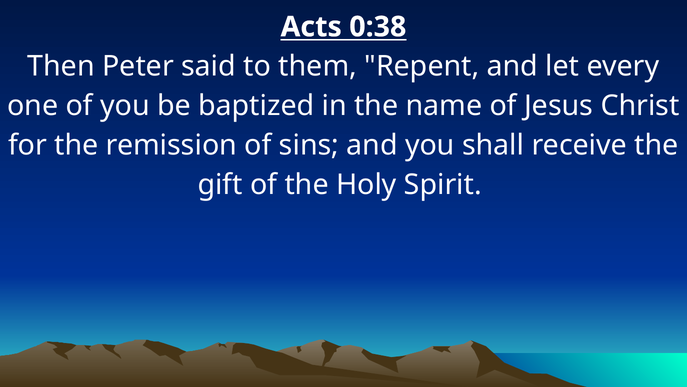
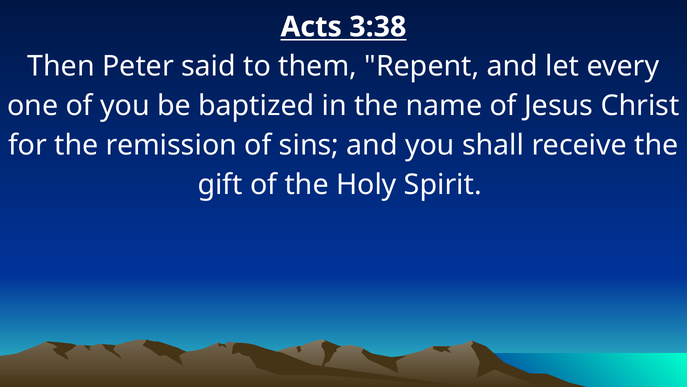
0:38: 0:38 -> 3:38
